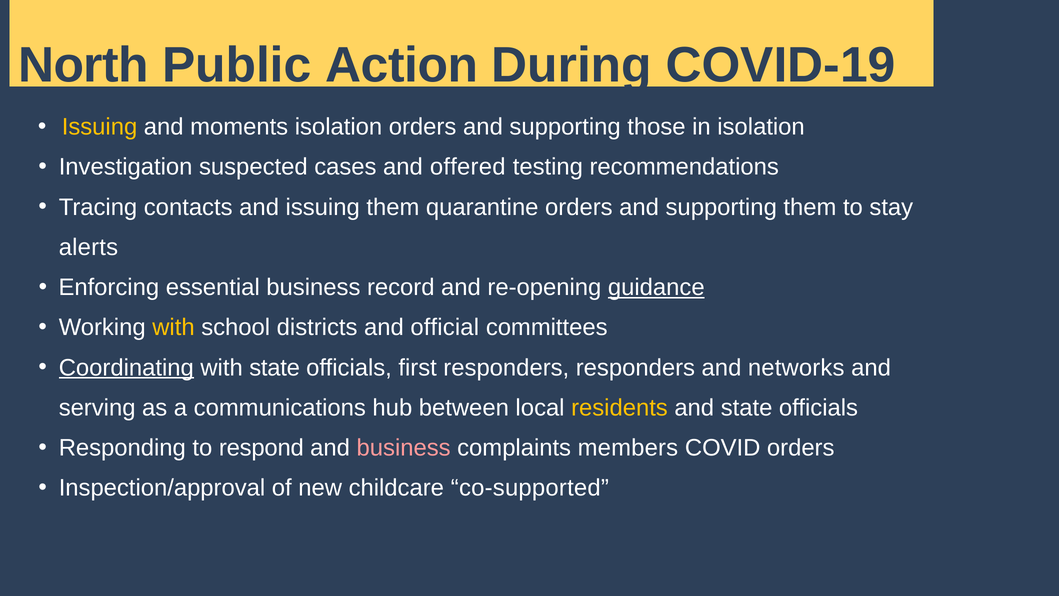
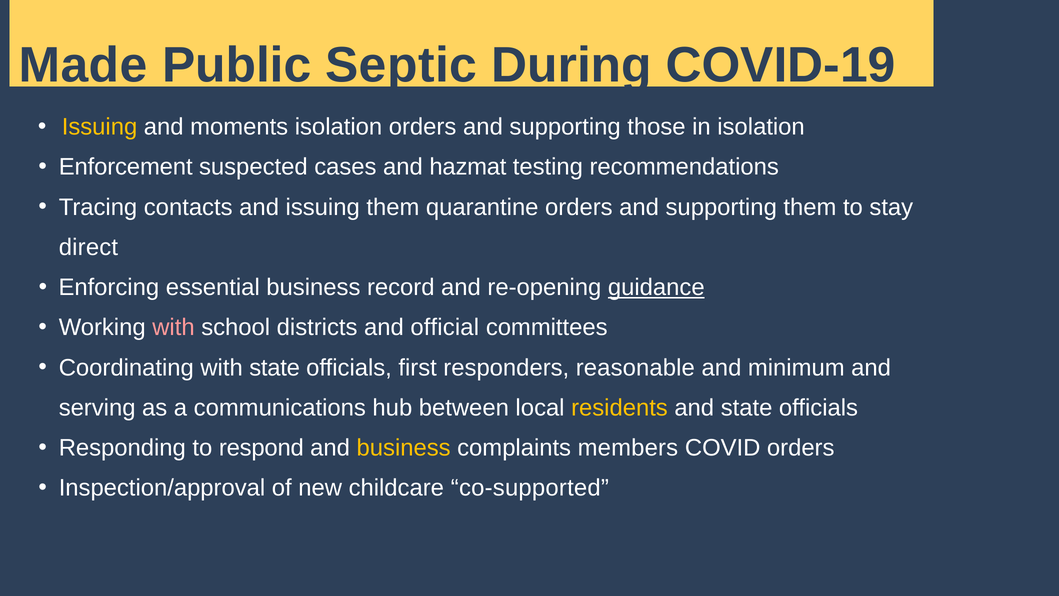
North: North -> Made
Action: Action -> Septic
Investigation: Investigation -> Enforcement
offered: offered -> hazmat
alerts: alerts -> direct
with at (173, 327) colour: yellow -> pink
Coordinating underline: present -> none
responders responders: responders -> reasonable
networks: networks -> minimum
business at (404, 448) colour: pink -> yellow
